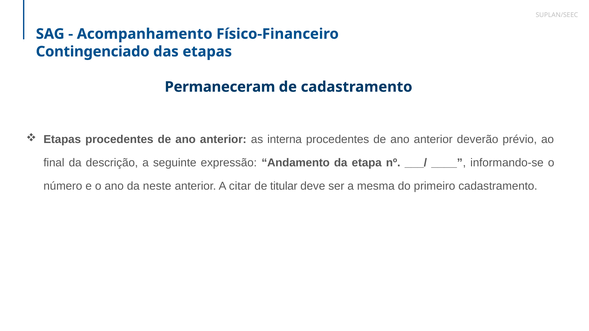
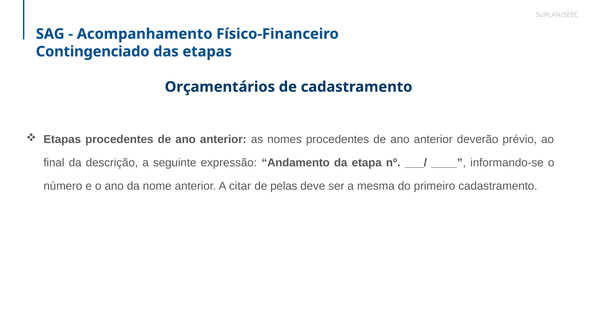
Permaneceram: Permaneceram -> Orçamentários
interna: interna -> nomes
neste: neste -> nome
titular: titular -> pelas
